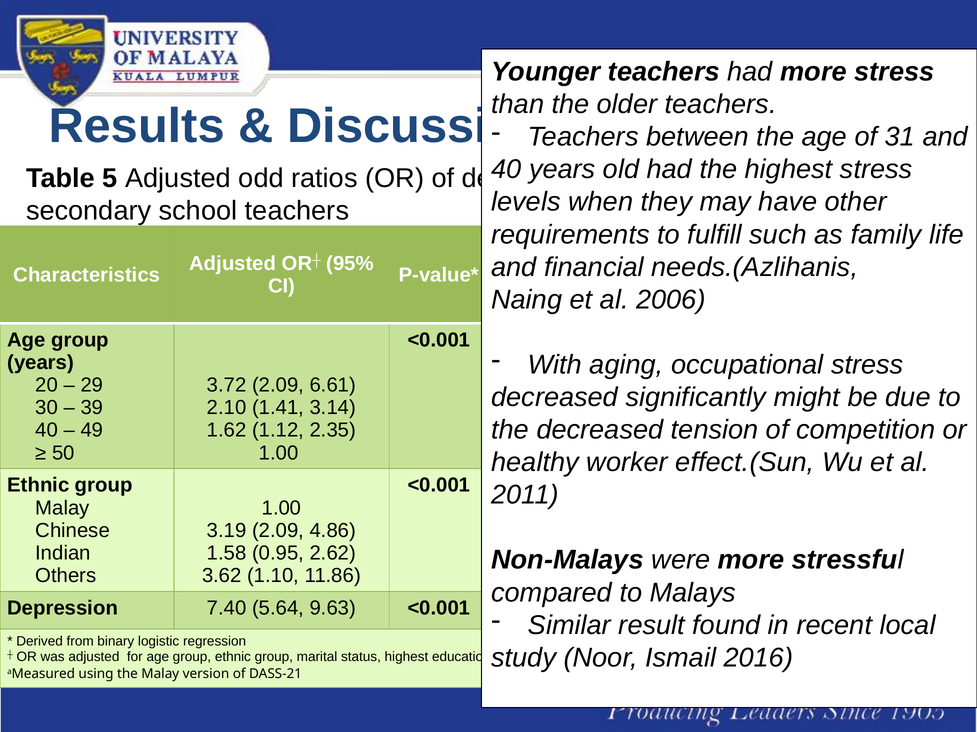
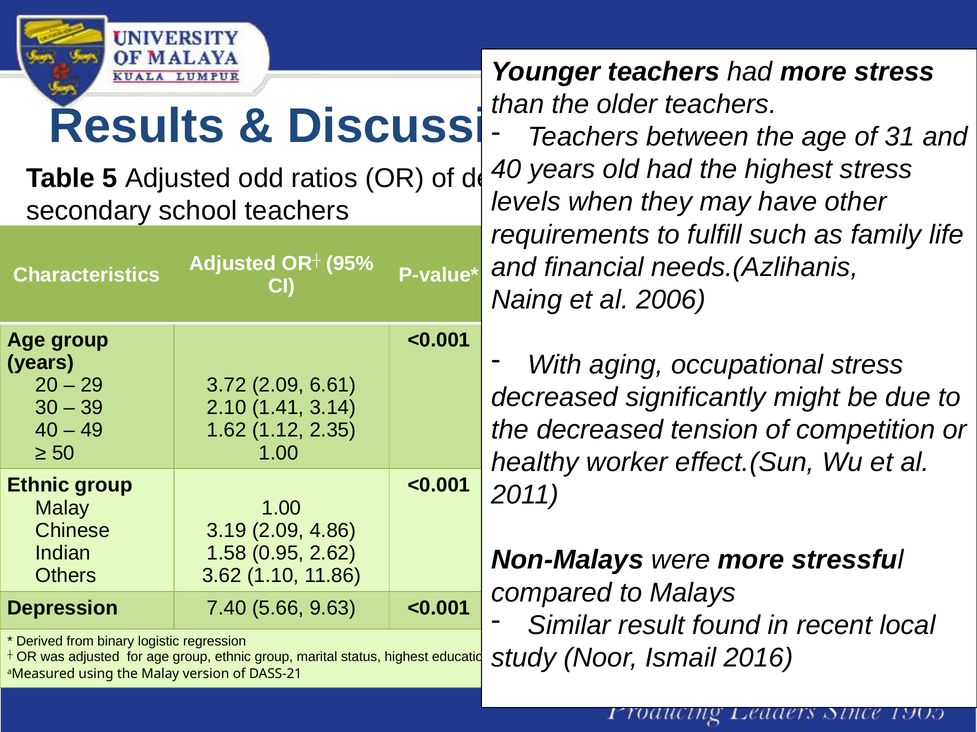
5.64: 5.64 -> 5.66
